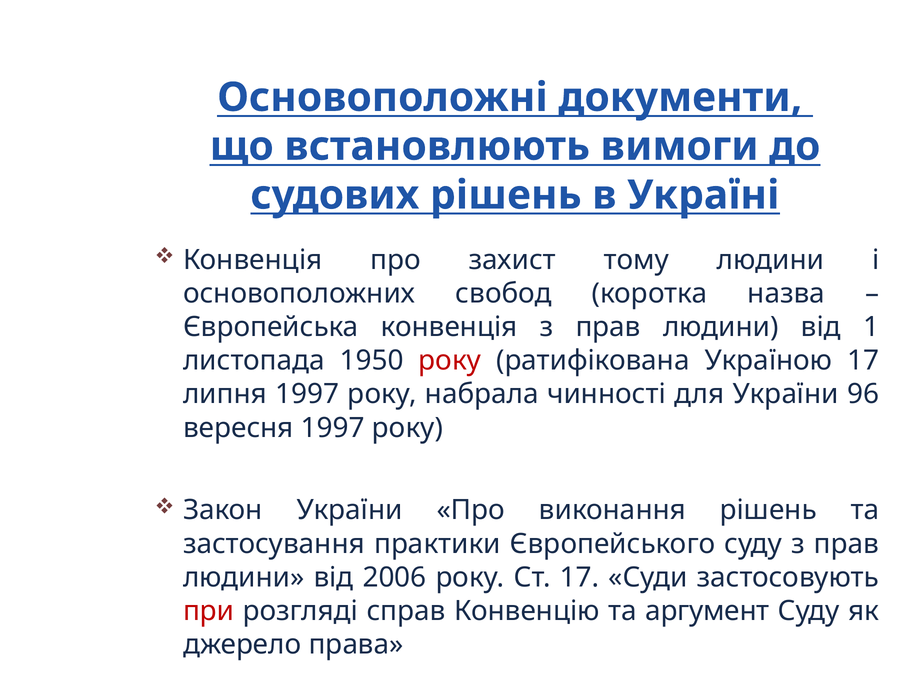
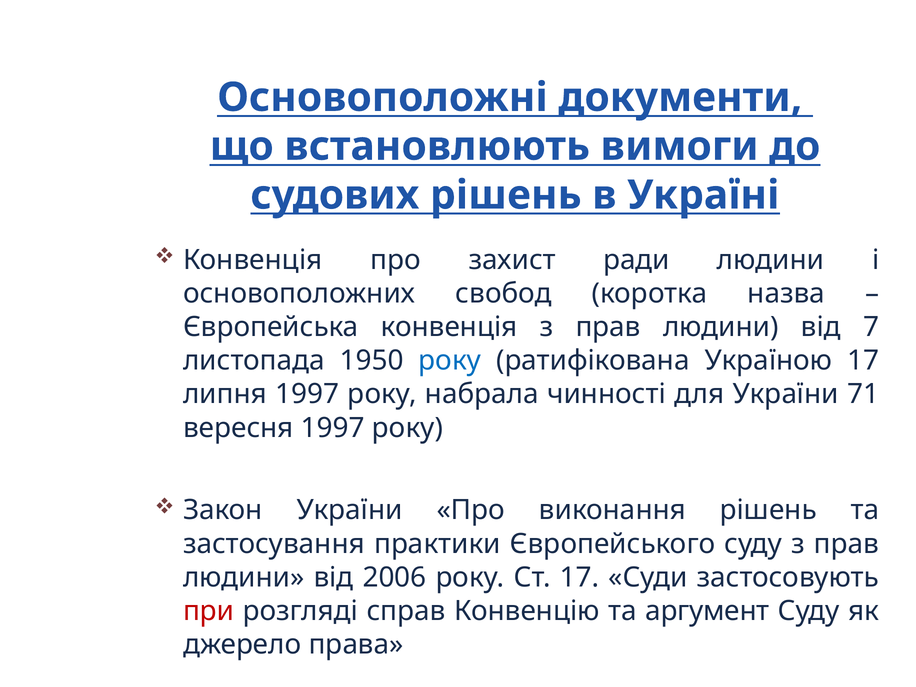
тому: тому -> ради
1: 1 -> 7
року at (450, 361) colour: red -> blue
96: 96 -> 71
